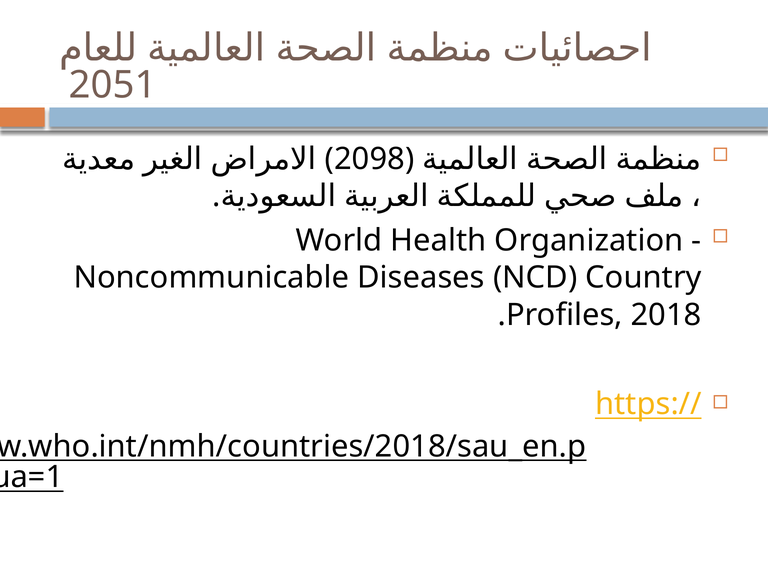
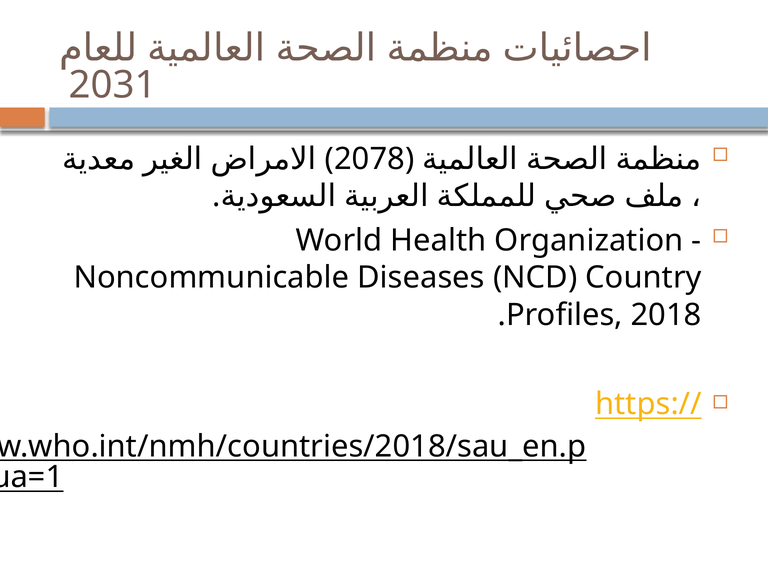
2051: 2051 -> 2031
2098: 2098 -> 2078
